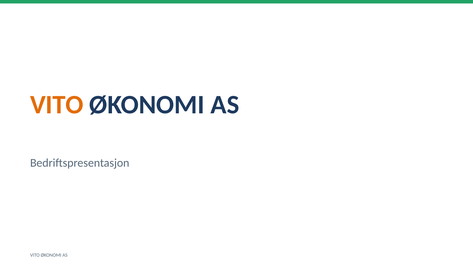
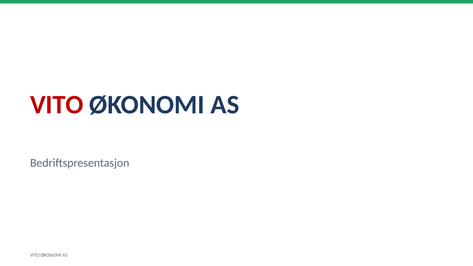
VITO at (57, 105) colour: orange -> red
